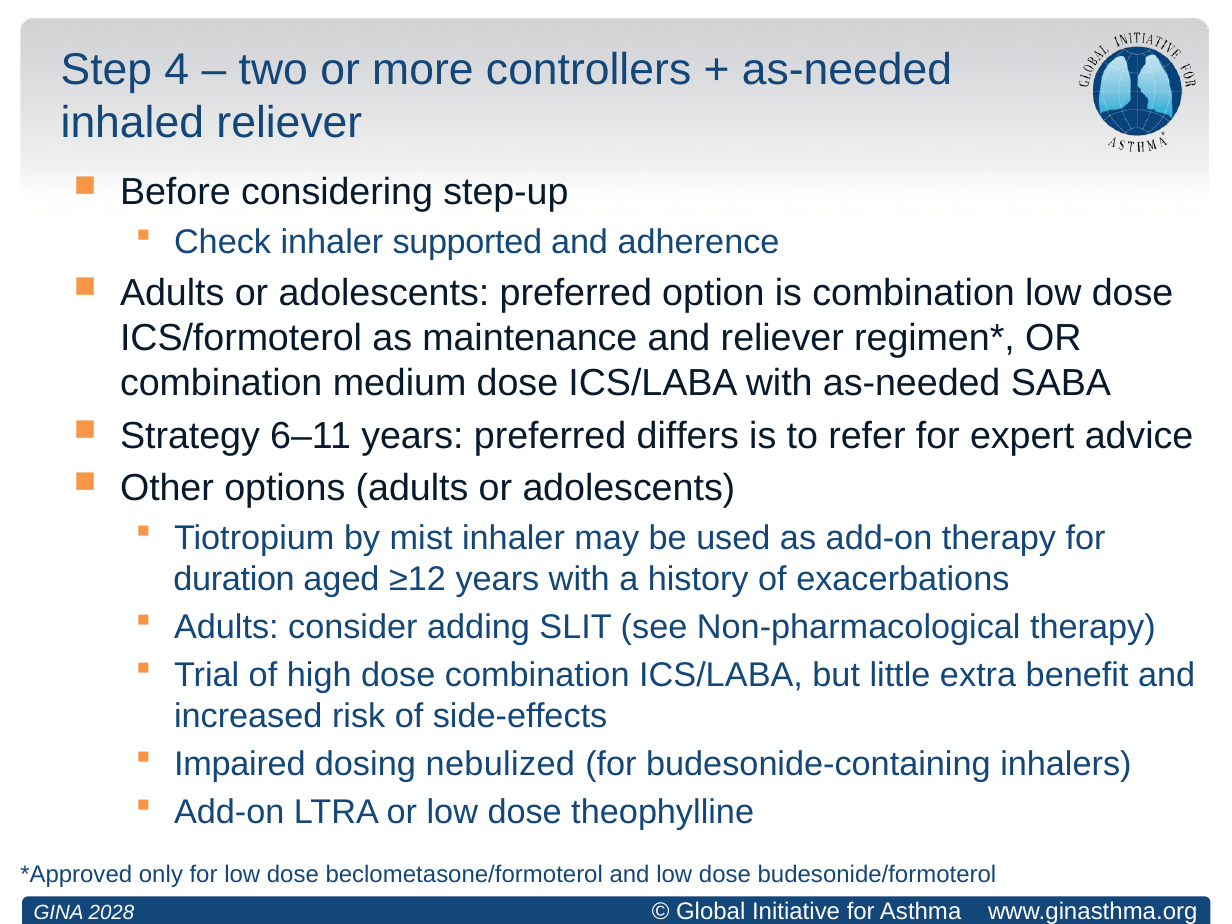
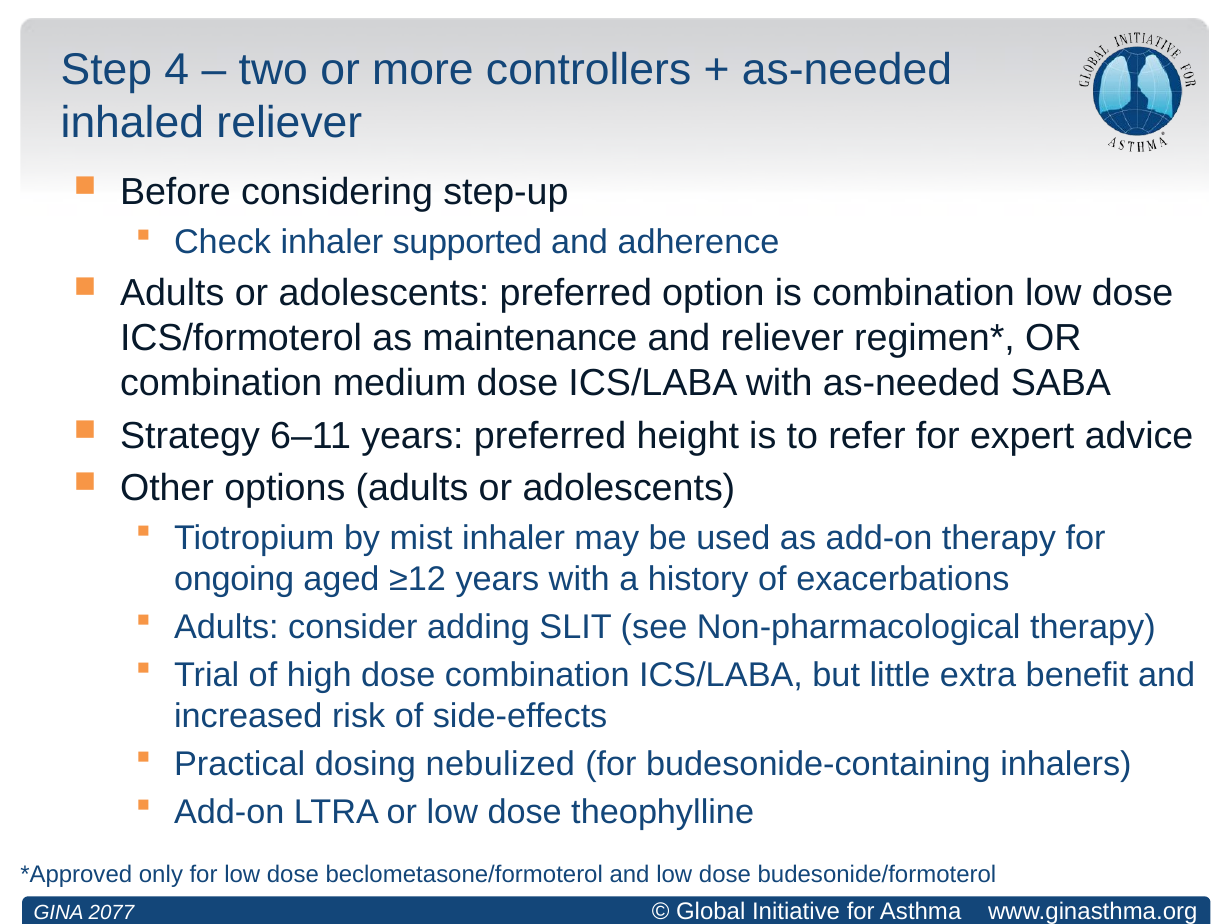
differs: differs -> height
duration: duration -> ongoing
Impaired: Impaired -> Practical
2028: 2028 -> 2077
